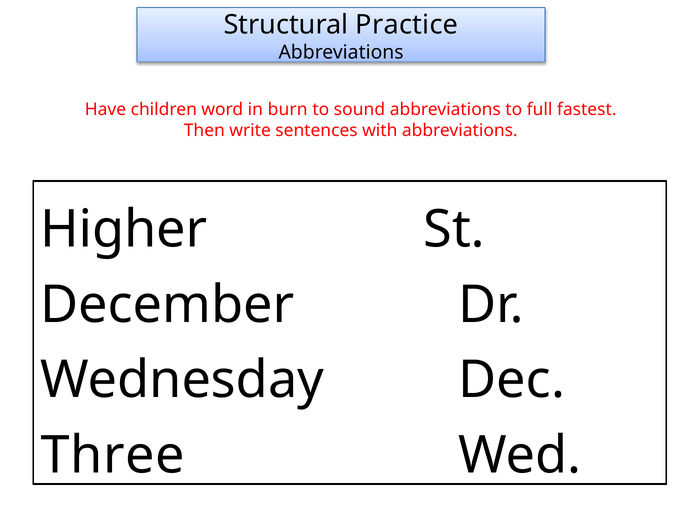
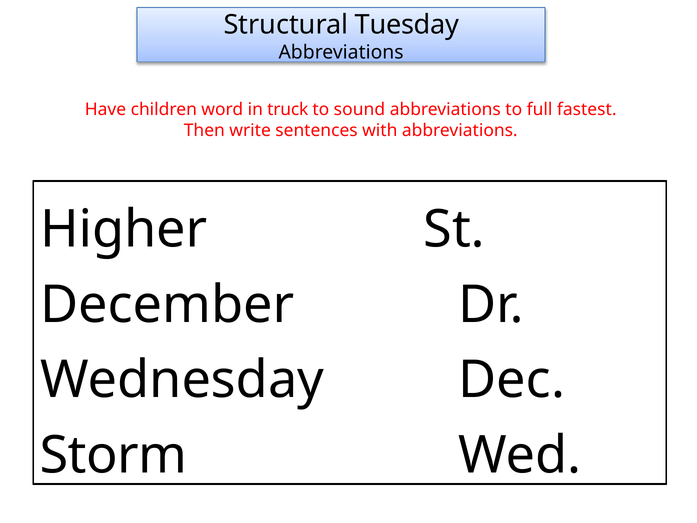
Practice: Practice -> Tuesday
burn: burn -> truck
Three: Three -> Storm
